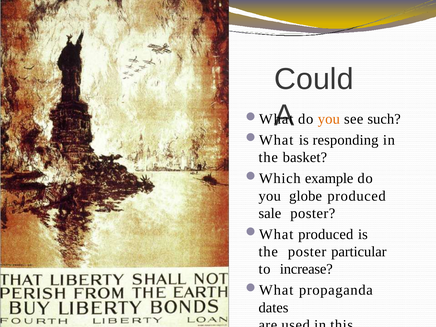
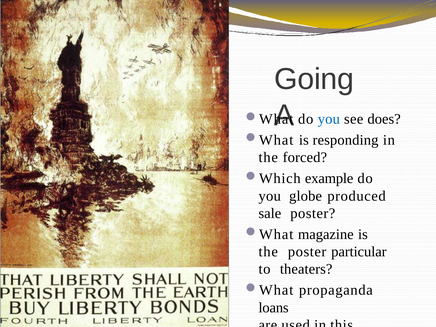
Could: Could -> Going
you at (329, 119) colour: orange -> blue
such: such -> does
basket: basket -> forced
produced at (326, 234): produced -> magazine
increase: increase -> theaters
dates: dates -> loans
